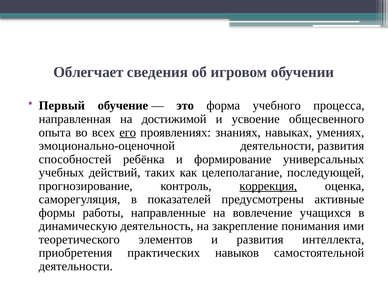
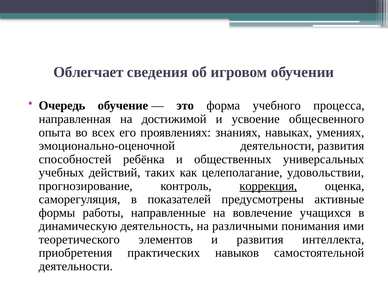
Первый: Первый -> Очередь
его underline: present -> none
формирование: формирование -> общественных
последующей: последующей -> удовольствии
закрепление: закрепление -> различными
